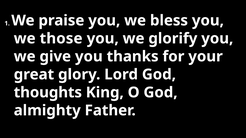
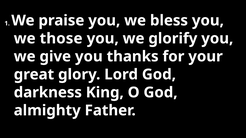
thoughts: thoughts -> darkness
